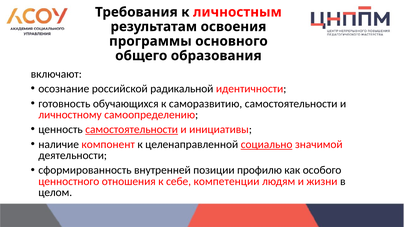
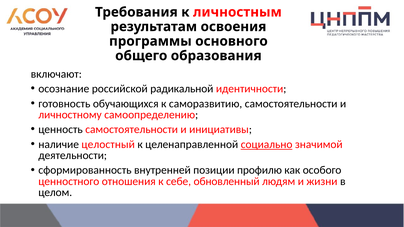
самостоятельности at (132, 130) underline: present -> none
компонент: компонент -> целостный
компетенции: компетенции -> обновленный
